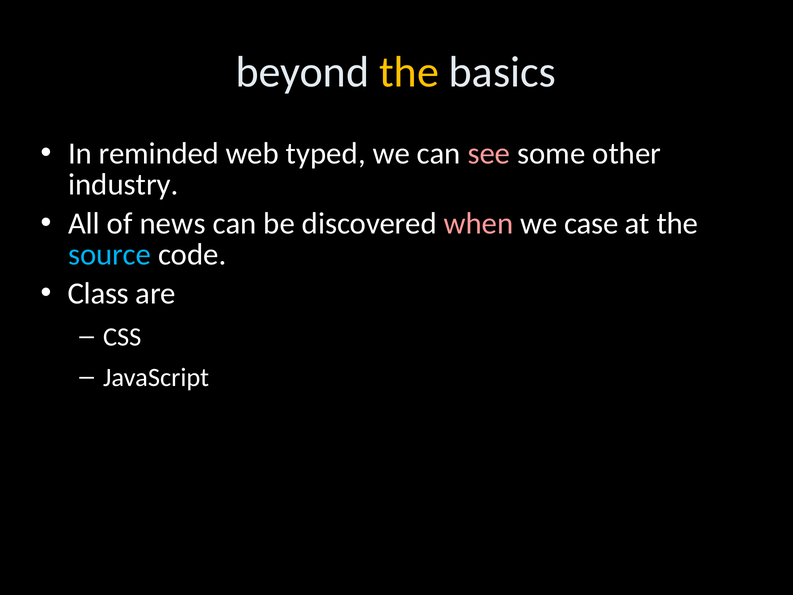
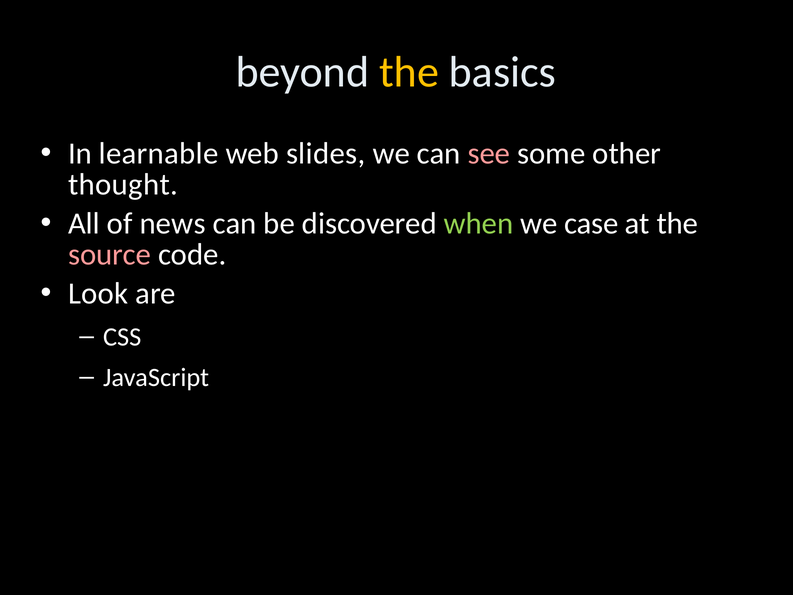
reminded: reminded -> learnable
typed: typed -> slides
industry: industry -> thought
when colour: pink -> light green
source colour: light blue -> pink
Class: Class -> Look
